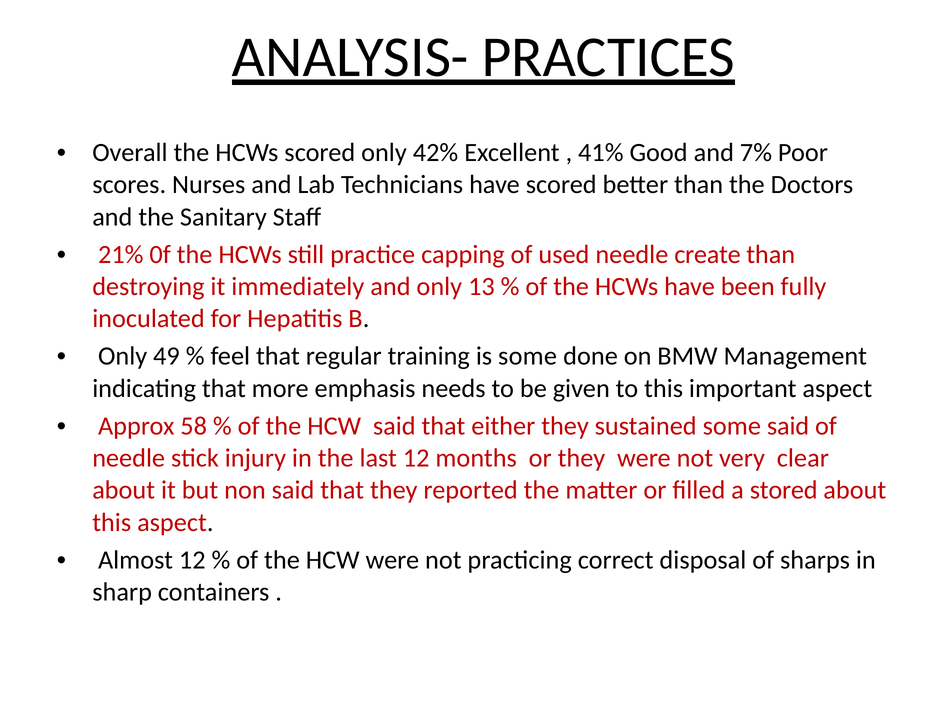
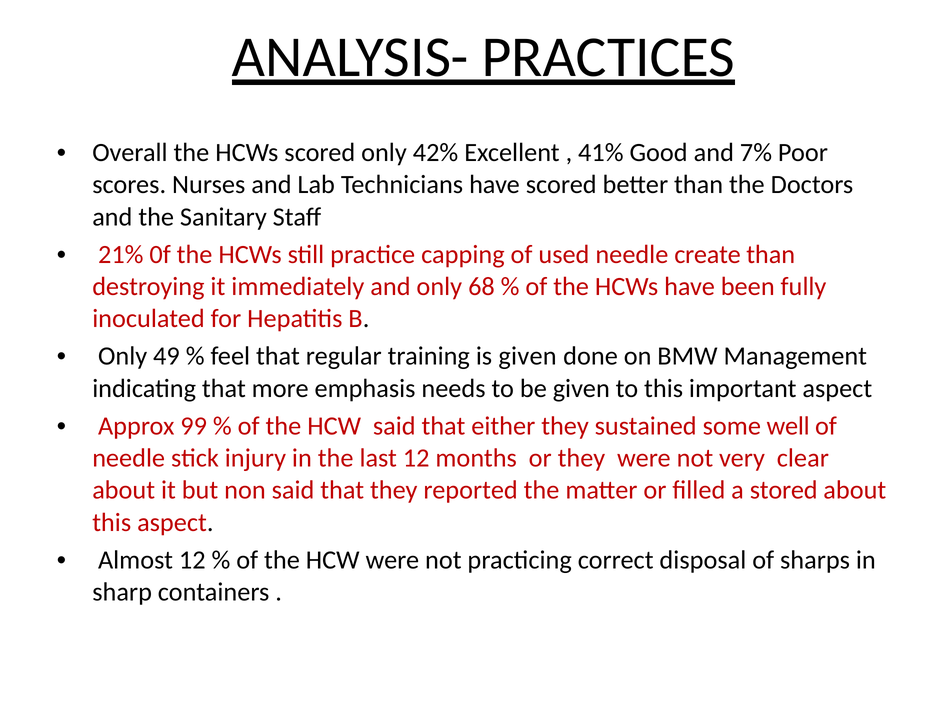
13: 13 -> 68
is some: some -> given
58: 58 -> 99
some said: said -> well
